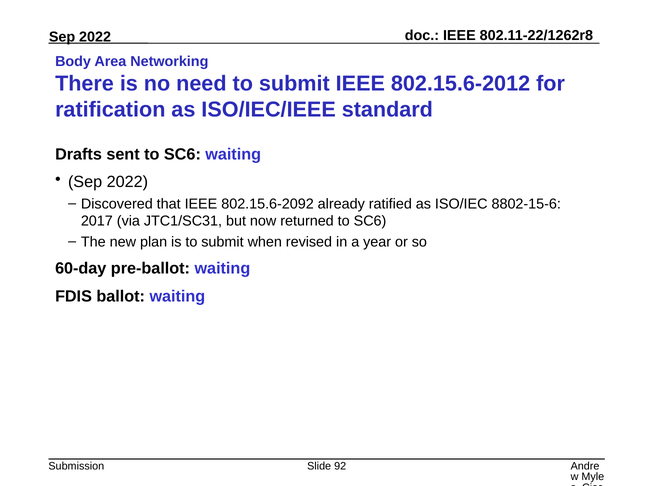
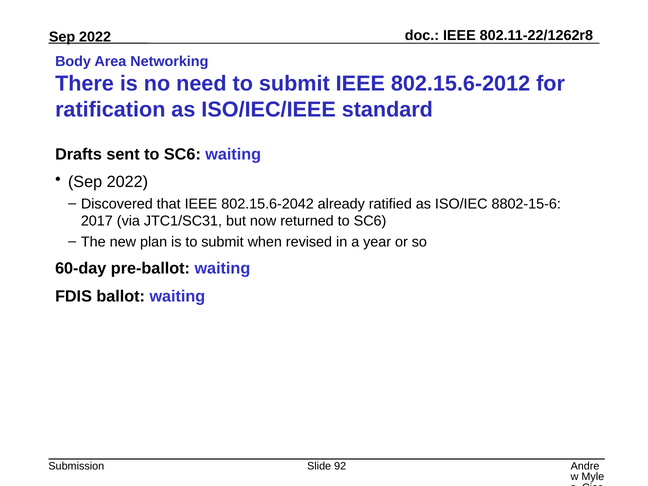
802.15.6-2092: 802.15.6-2092 -> 802.15.6-2042
